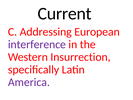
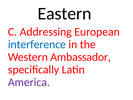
Current: Current -> Eastern
interference colour: purple -> blue
Insurrection: Insurrection -> Ambassador
